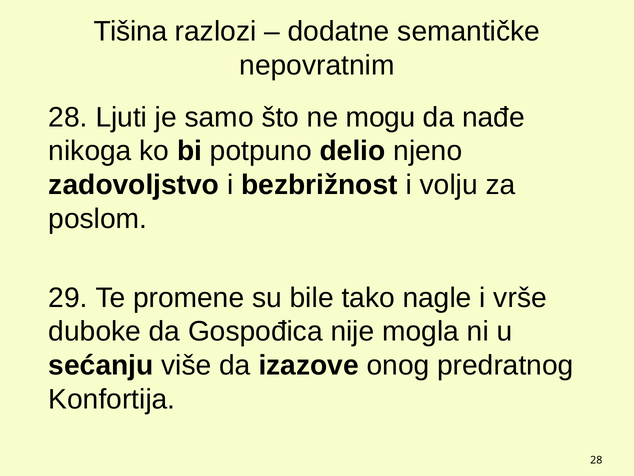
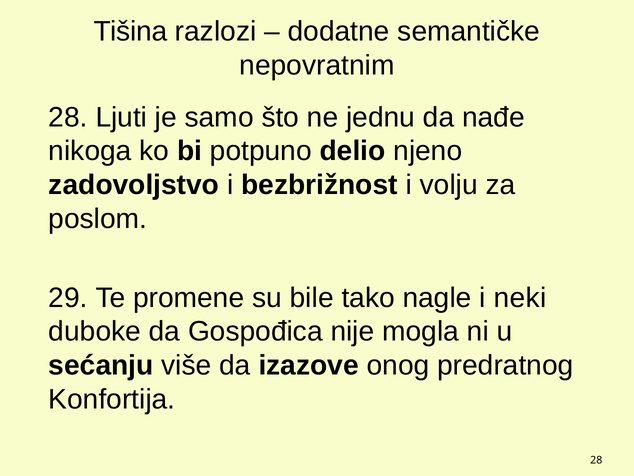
mogu: mogu -> jednu
vrše: vrše -> neki
